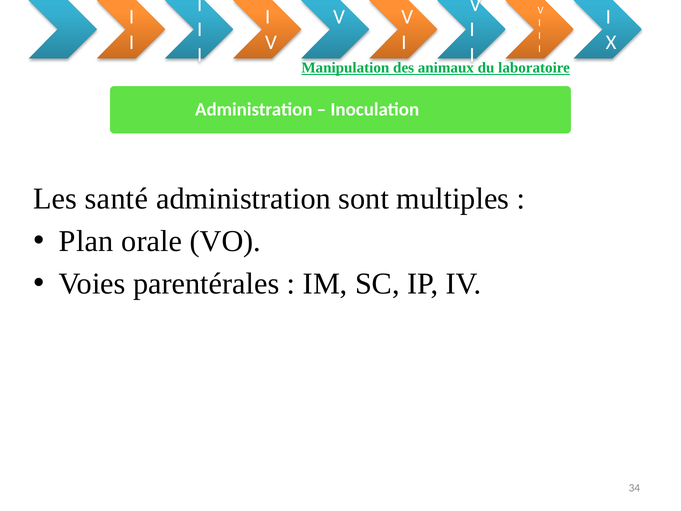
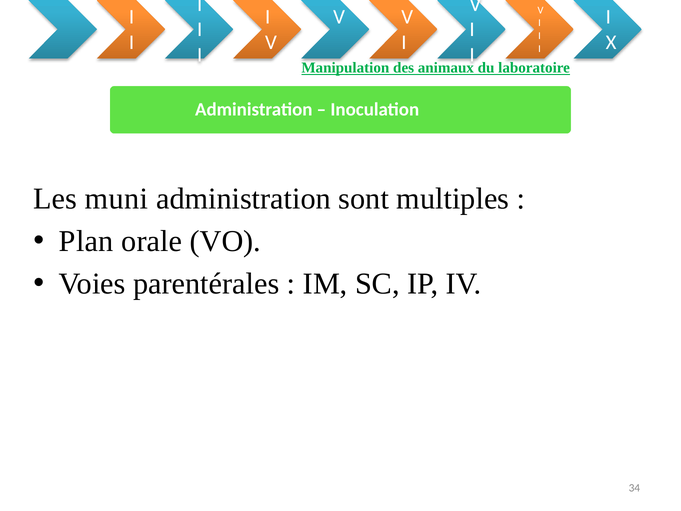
santé: santé -> muni
